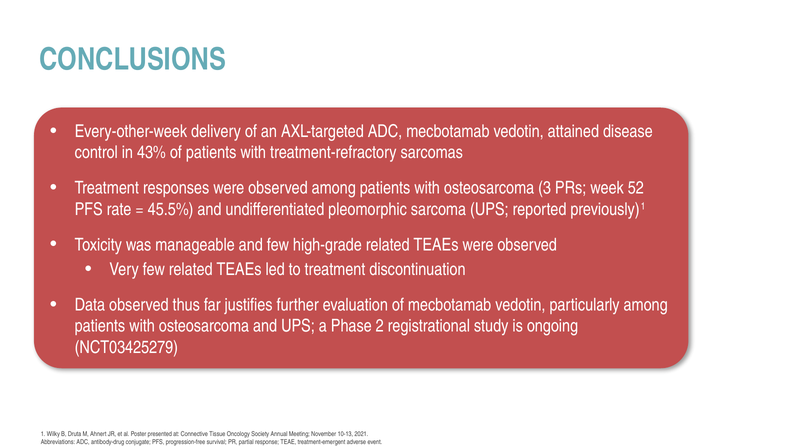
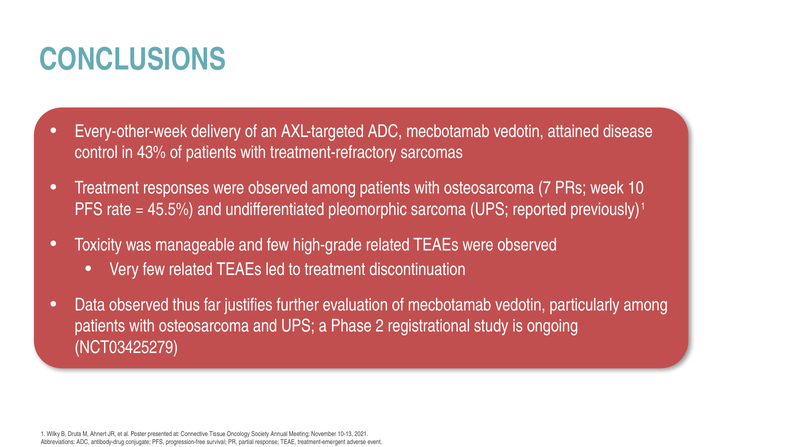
3: 3 -> 7
52: 52 -> 10
